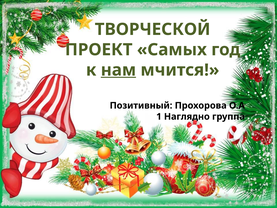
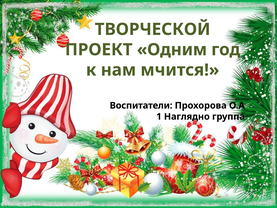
Самых: Самых -> Одним
нам underline: present -> none
Позитивный: Позитивный -> Воспитатели
